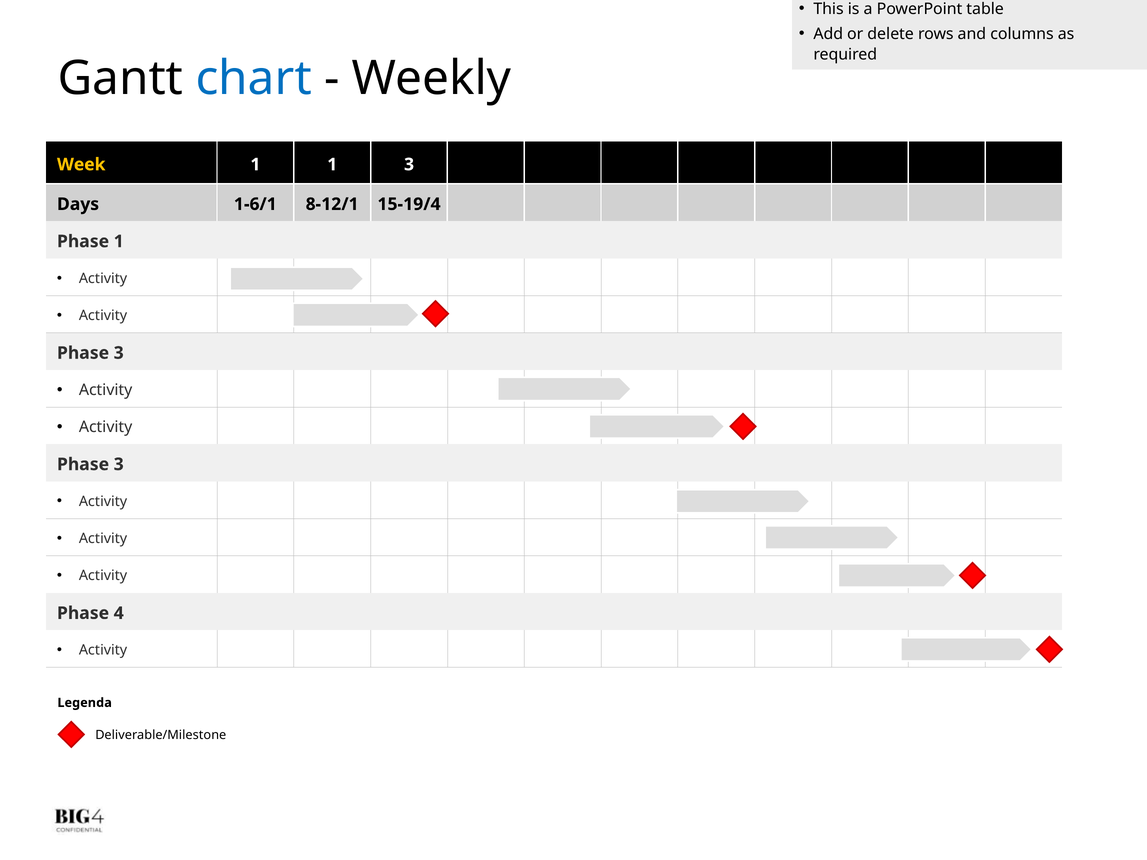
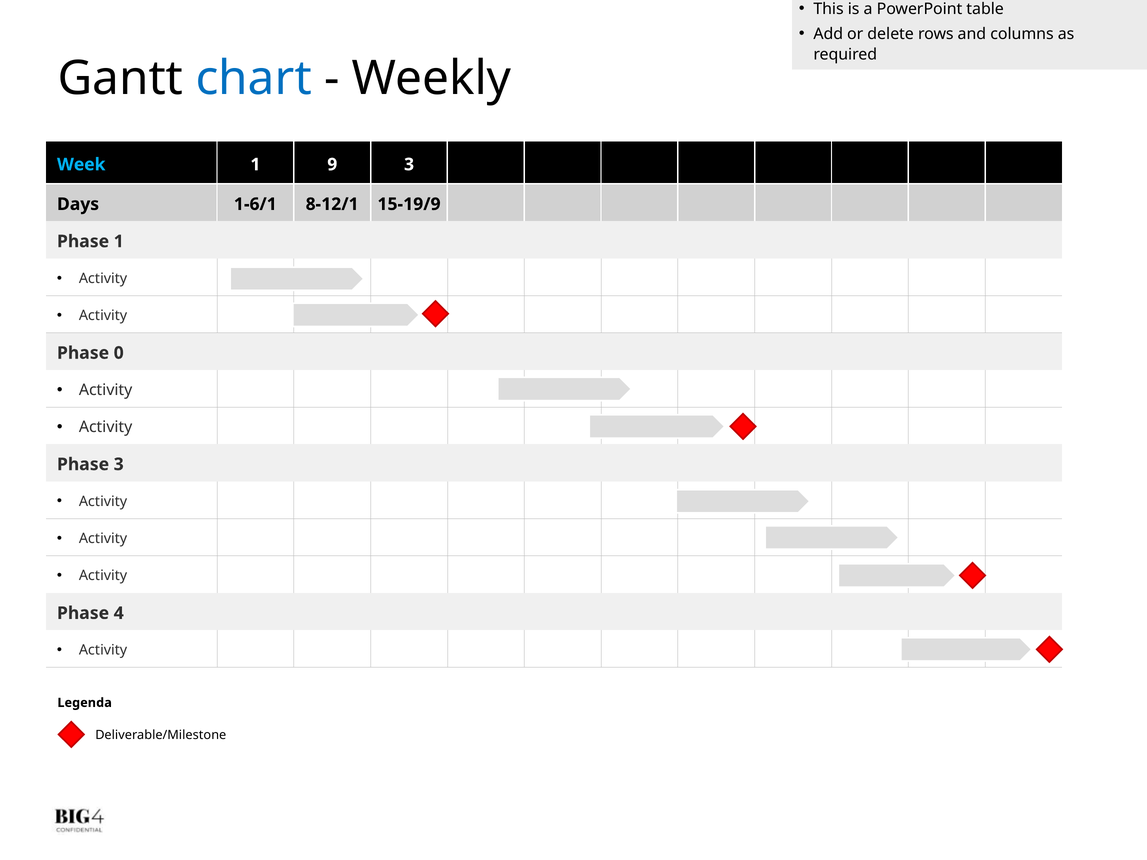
Week colour: yellow -> light blue
1 1: 1 -> 9
15-19/4: 15-19/4 -> 15-19/9
3 at (119, 353): 3 -> 0
